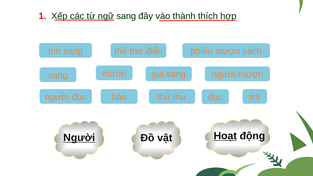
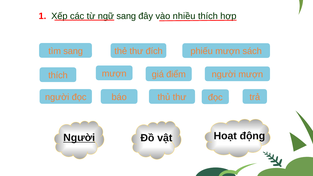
thành: thành -> nhiều
điển: điển -> đích
sang at (58, 75): sang -> thích
giá sang: sang -> điểm
Hoạt underline: present -> none
